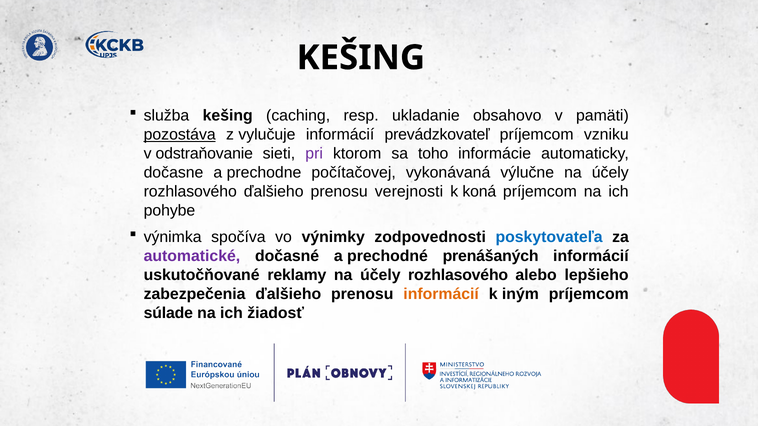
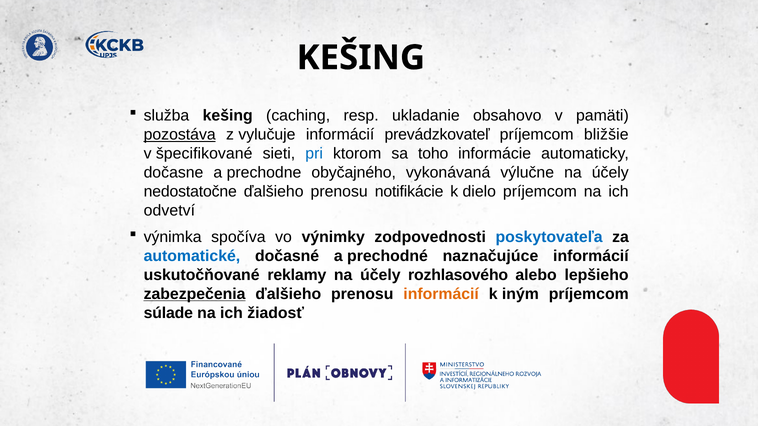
vzniku: vzniku -> bližšie
odstraňovanie: odstraňovanie -> špecifikované
pri colour: purple -> blue
počítačovej: počítačovej -> obyčajného
rozhlasového at (190, 192): rozhlasového -> nedostatočne
verejnosti: verejnosti -> notifikácie
koná: koná -> dielo
pohybe: pohybe -> odvetví
automatické colour: purple -> blue
prenášaných: prenášaných -> naznačujúce
zabezpečenia underline: none -> present
